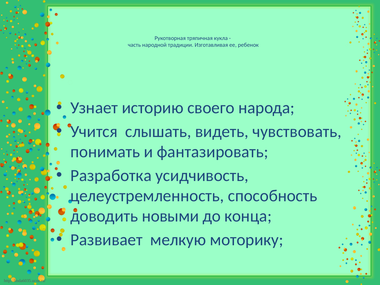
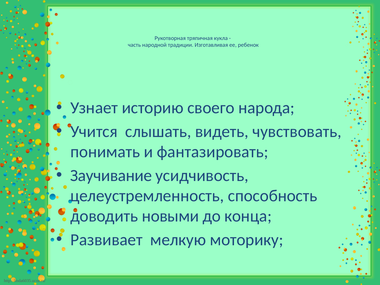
Разработка: Разработка -> Заучивание
